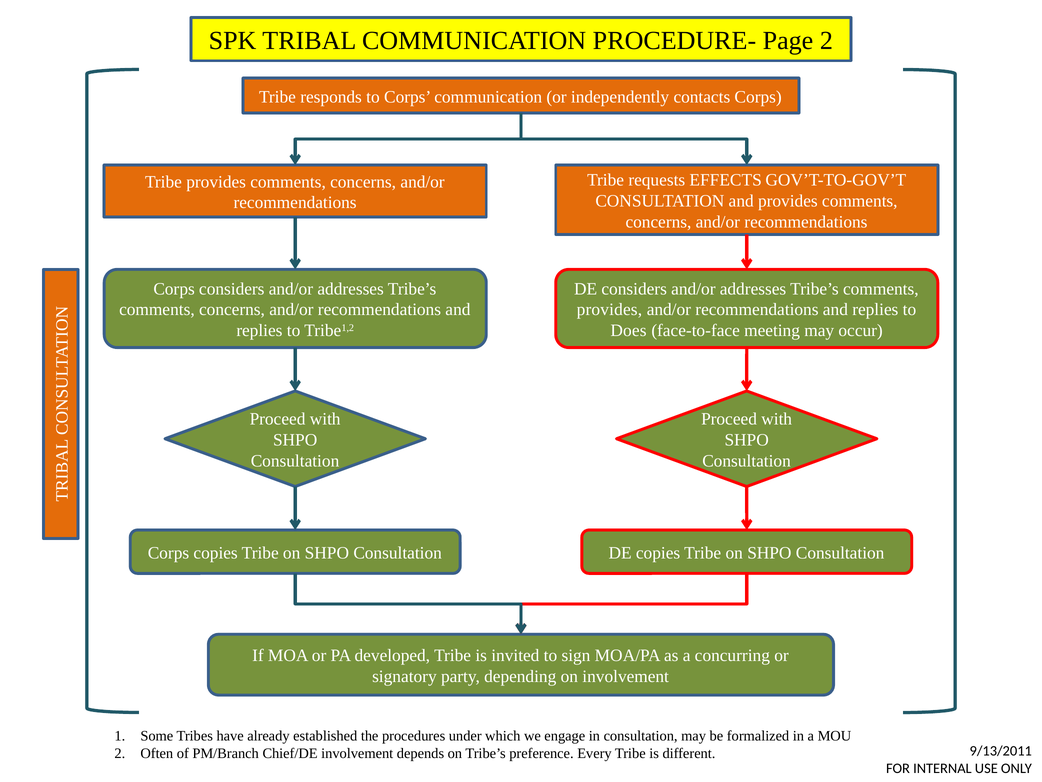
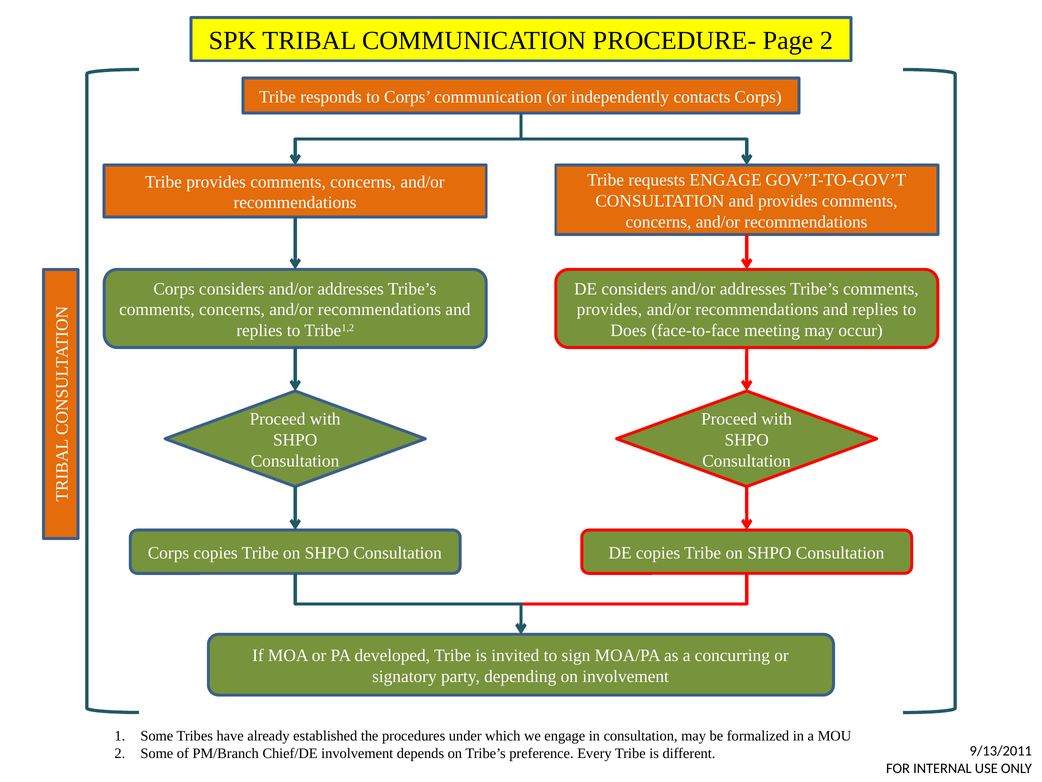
requests EFFECTS: EFFECTS -> ENGAGE
2 Often: Often -> Some
